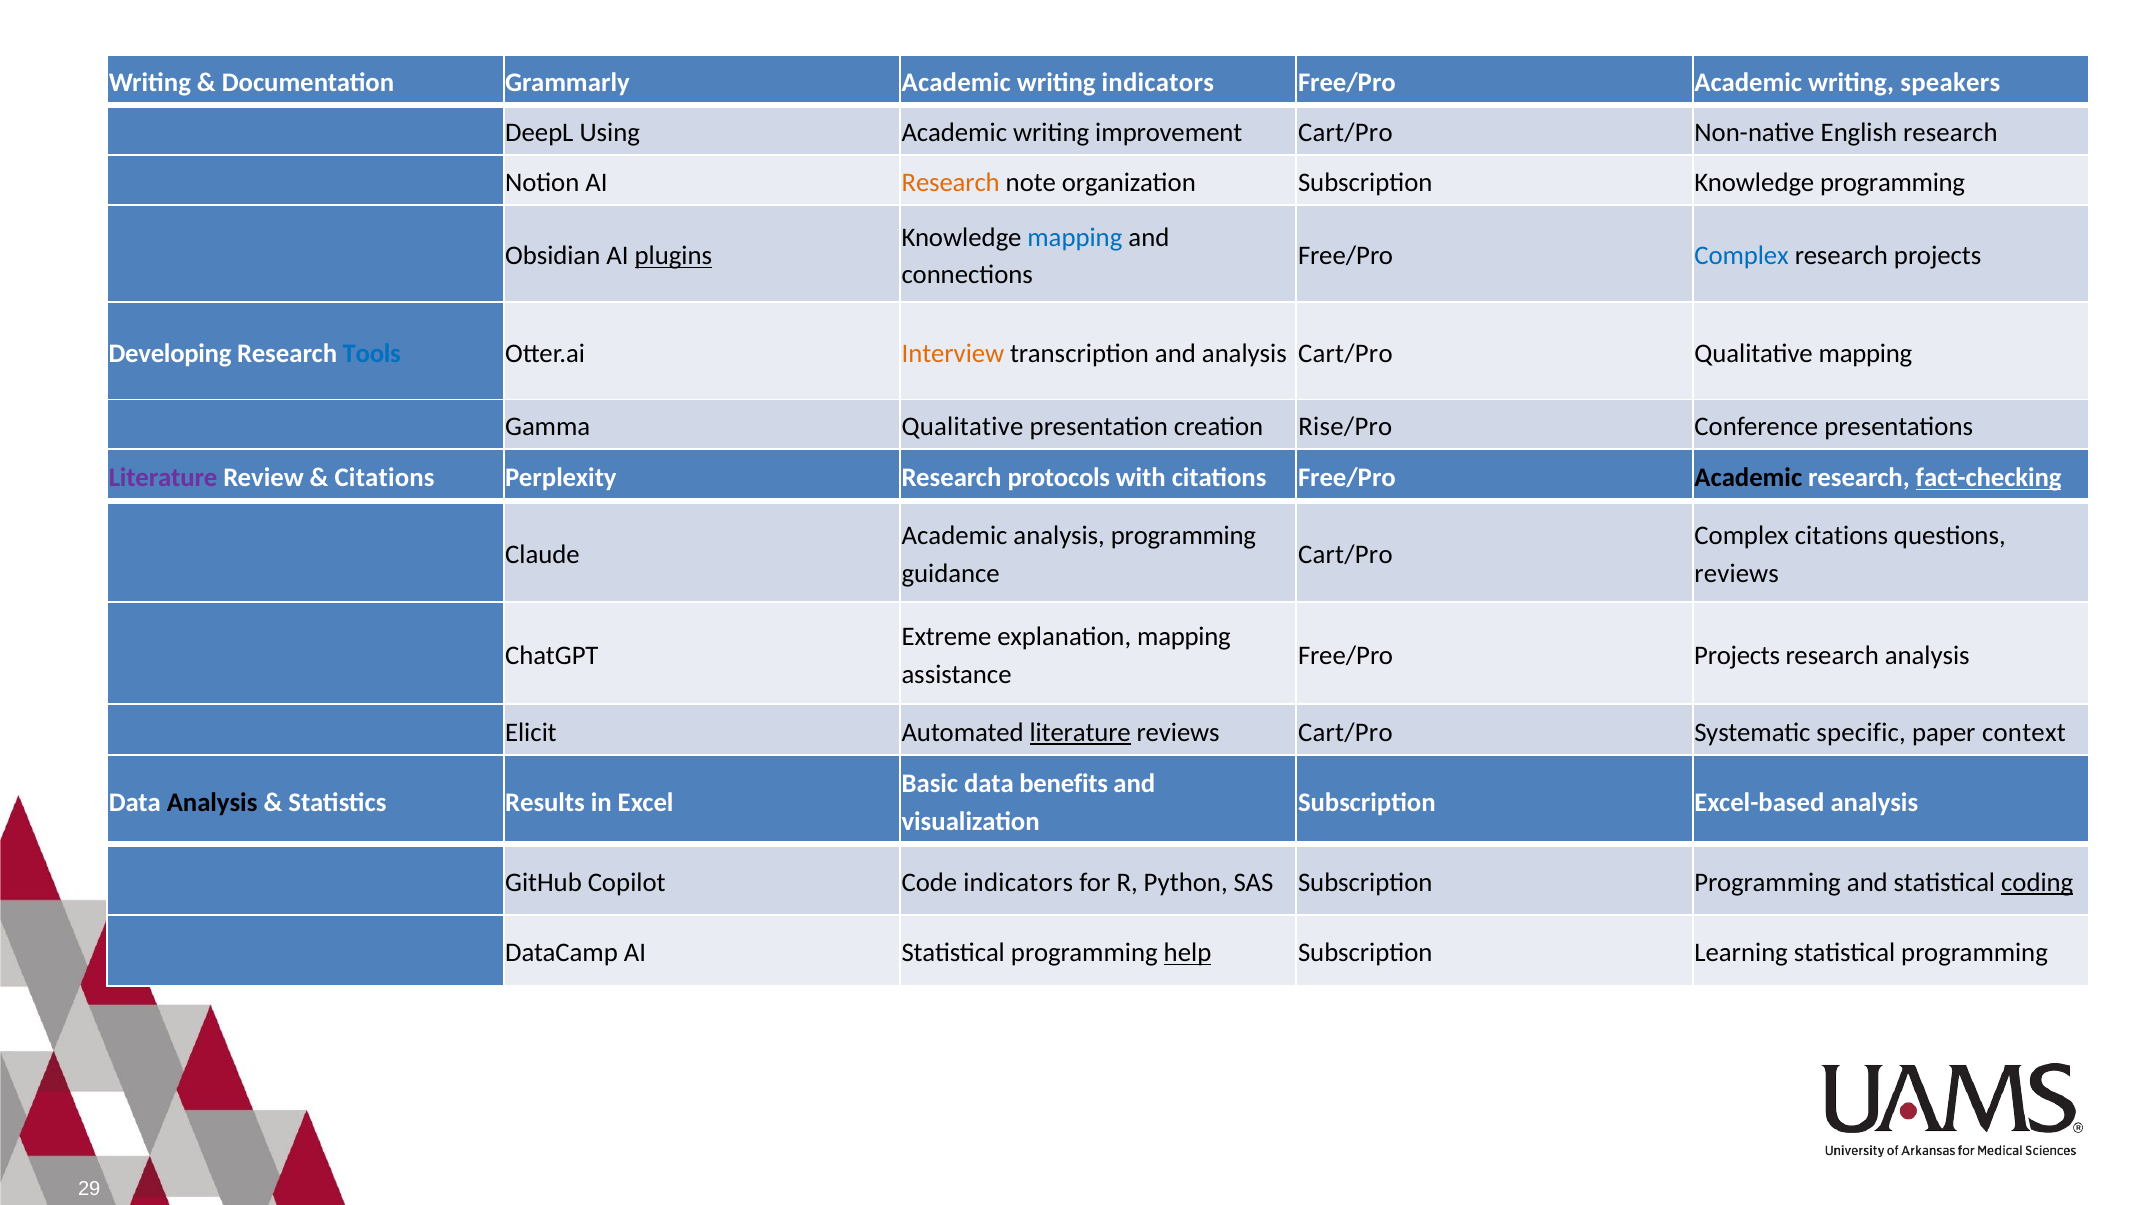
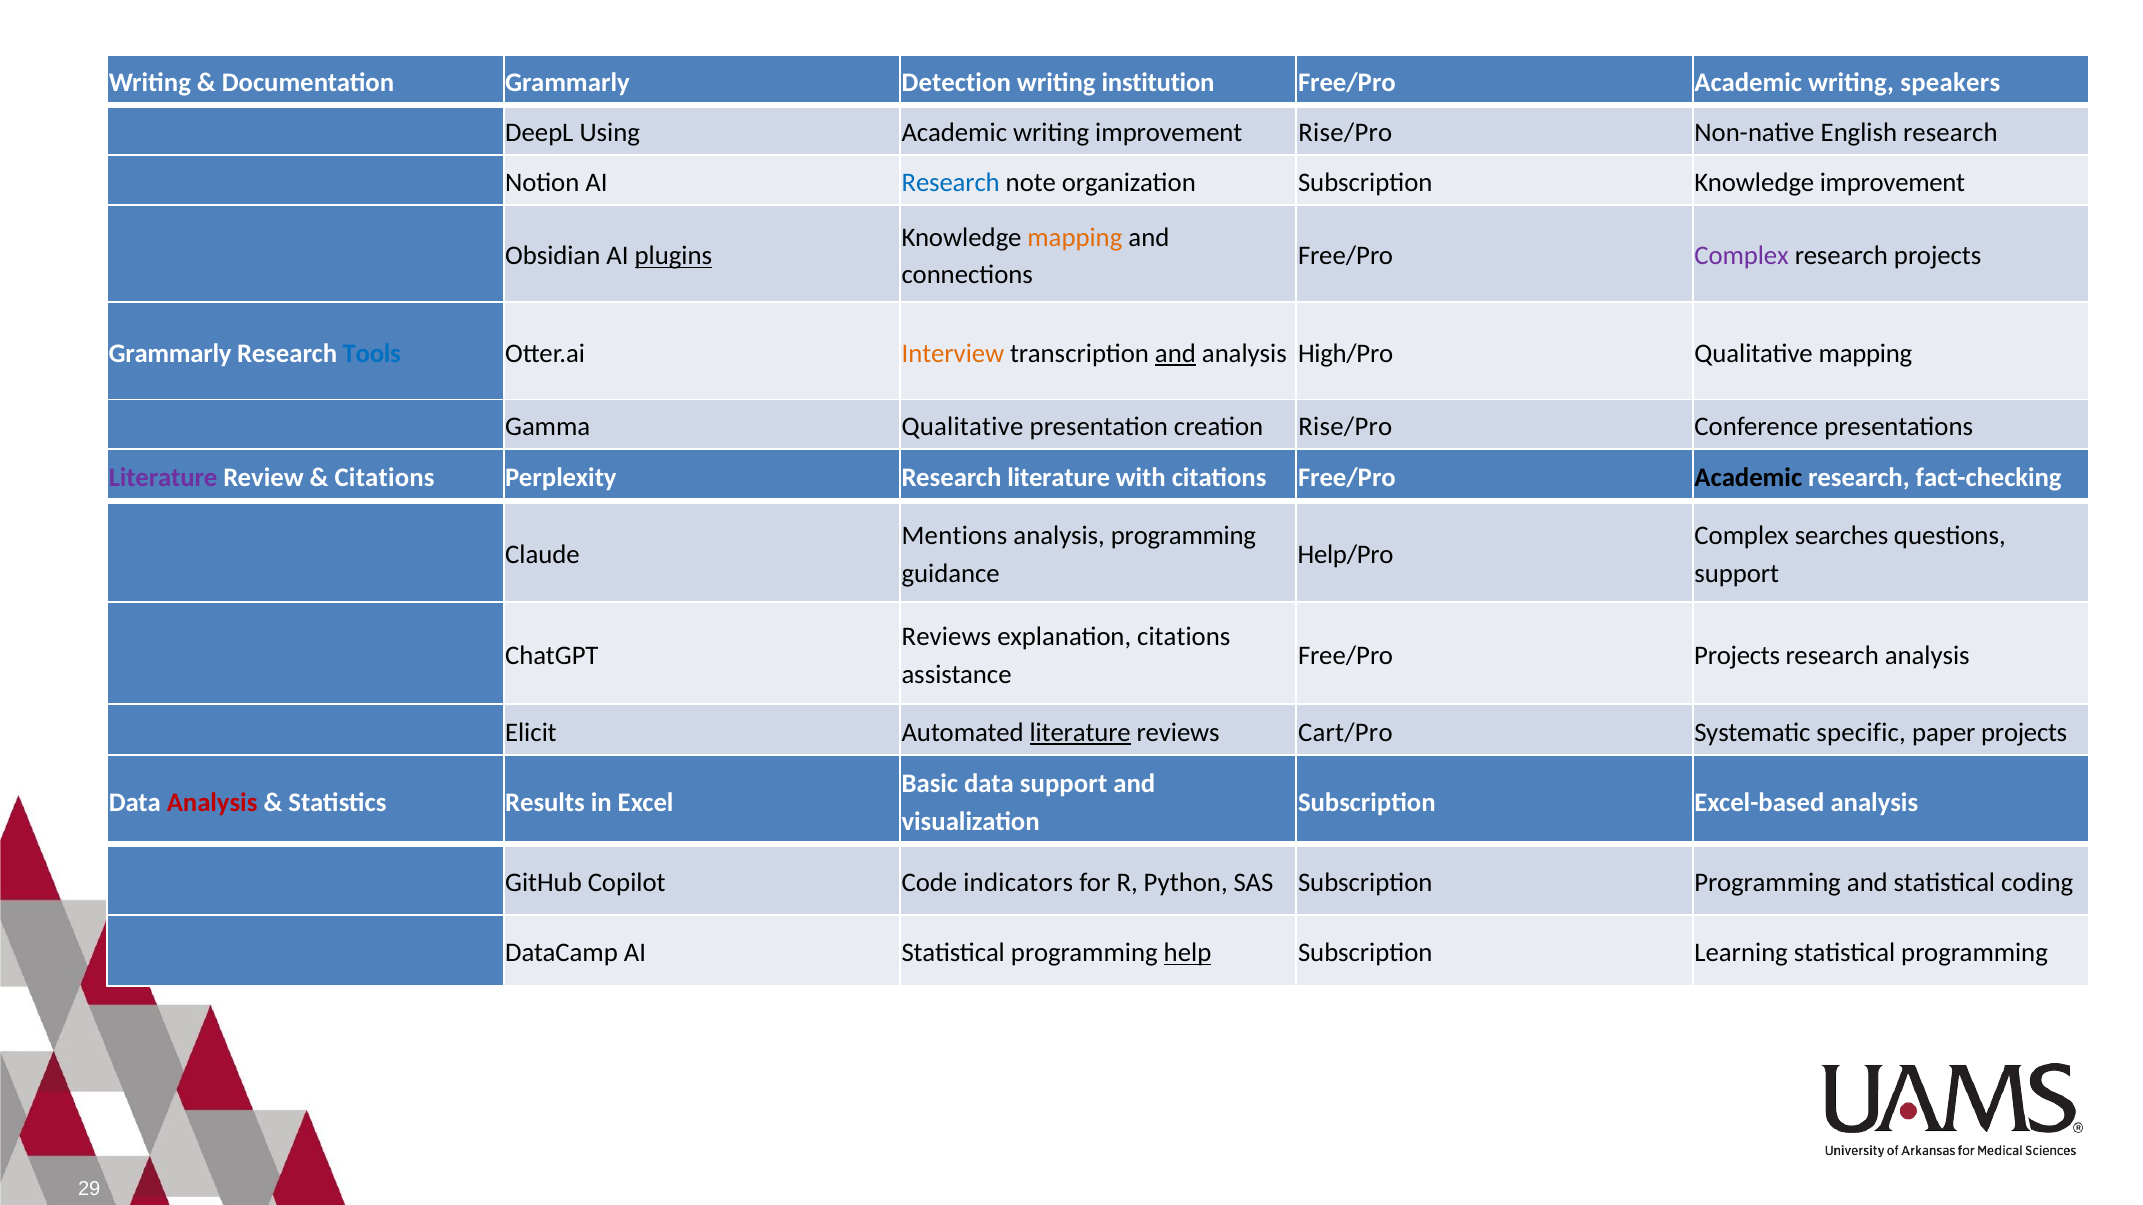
Grammarly Academic: Academic -> Detection
writing indicators: indicators -> institution
improvement Cart/Pro: Cart/Pro -> Rise/Pro
Research at (951, 182) colour: orange -> blue
Knowledge programming: programming -> improvement
mapping at (1075, 237) colour: blue -> orange
Complex at (1742, 256) colour: blue -> purple
Developing at (170, 354): Developing -> Grammarly
and at (1175, 354) underline: none -> present
analysis Cart/Pro: Cart/Pro -> High/Pro
Research protocols: protocols -> literature
fact-checking underline: present -> none
Academic at (955, 536): Academic -> Mentions
Complex citations: citations -> searches
Cart/Pro at (1345, 555): Cart/Pro -> Help/Pro
reviews at (1737, 573): reviews -> support
Extreme at (947, 637): Extreme -> Reviews
explanation mapping: mapping -> citations
paper context: context -> projects
data benefits: benefits -> support
Analysis at (212, 803) colour: black -> red
coding underline: present -> none
